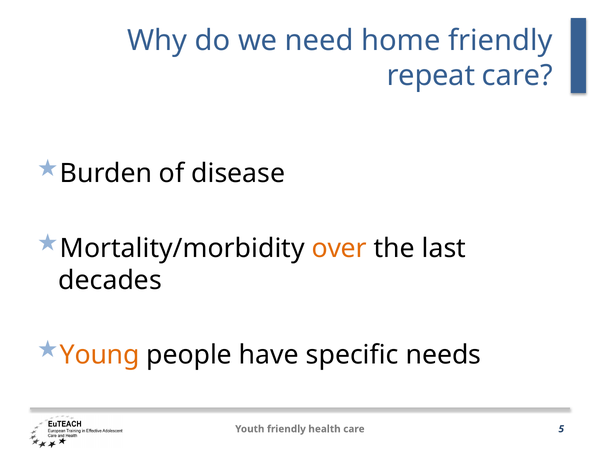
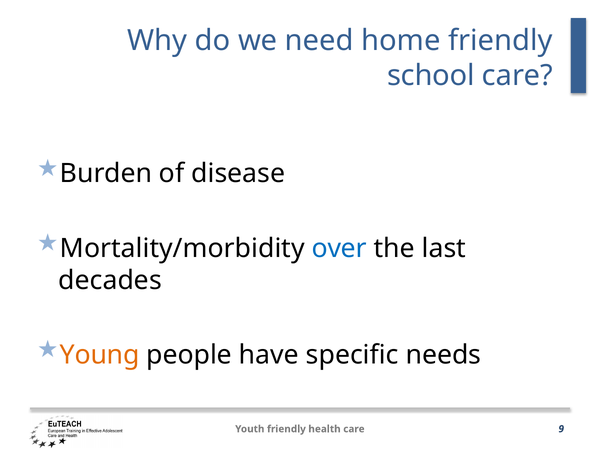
repeat: repeat -> school
over colour: orange -> blue
5: 5 -> 9
